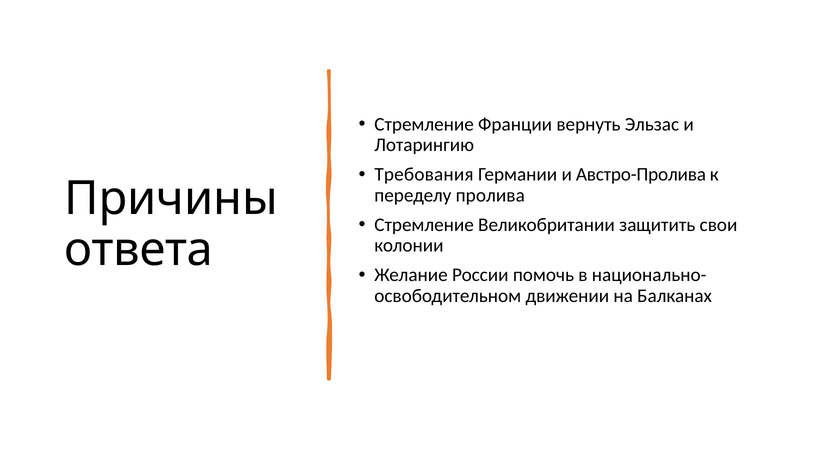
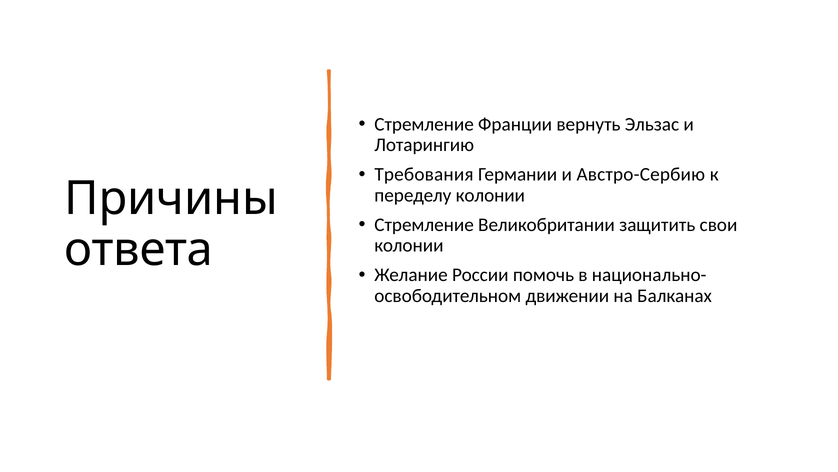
Австро-Пролива: Австро-Пролива -> Австро-Сербию
переделу пролива: пролива -> колонии
